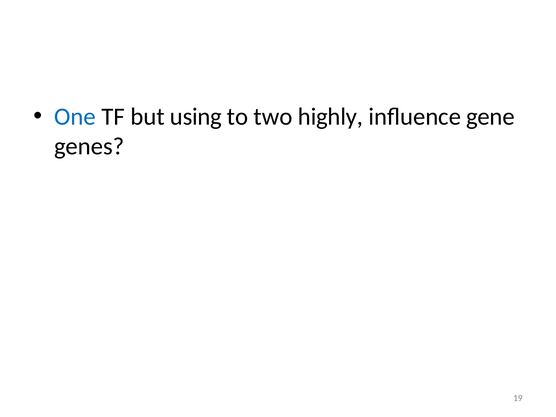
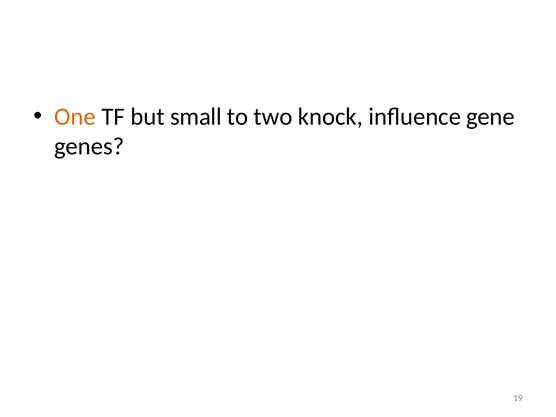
One colour: blue -> orange
using: using -> small
highly: highly -> knock
